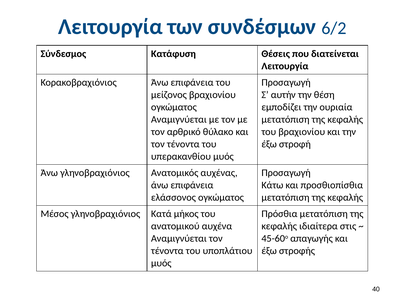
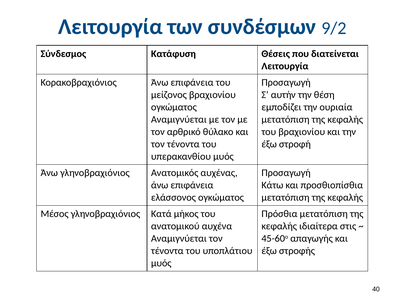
6/2: 6/2 -> 9/2
